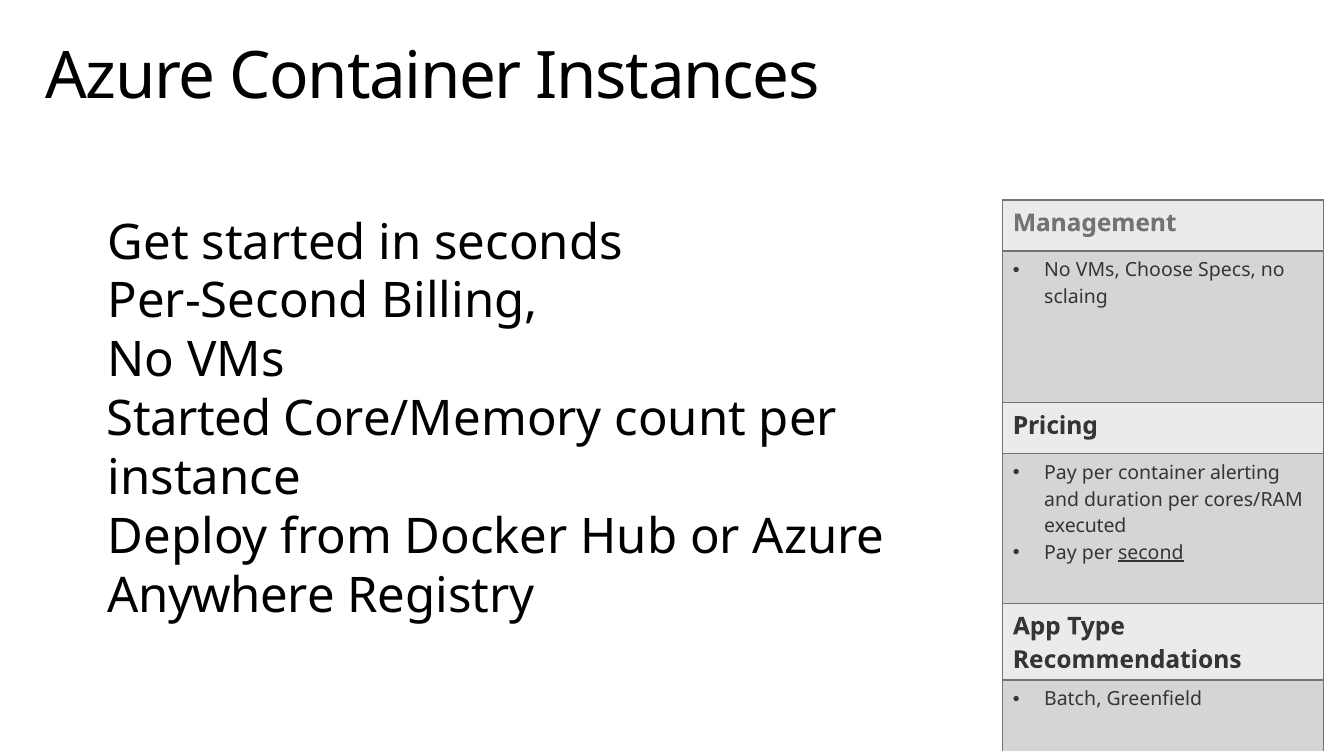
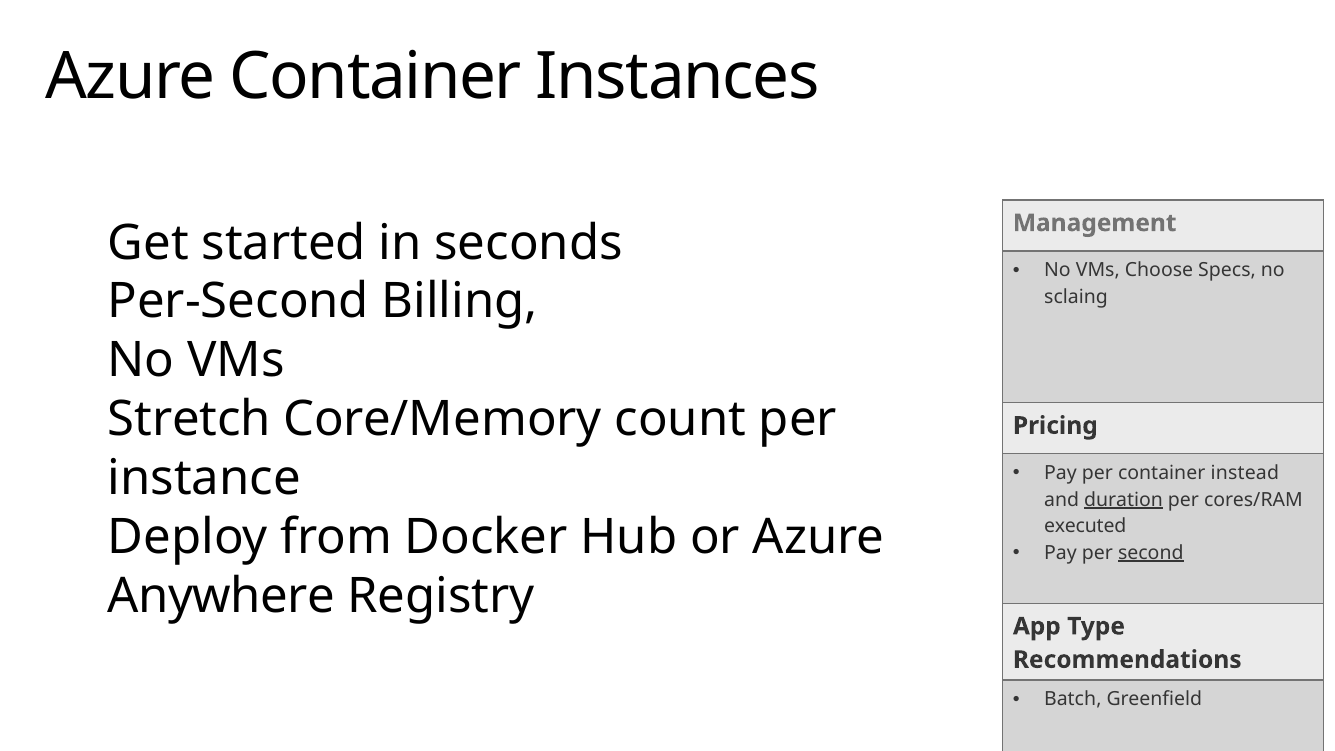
Started at (189, 419): Started -> Stretch
alerting: alerting -> instead
duration underline: none -> present
